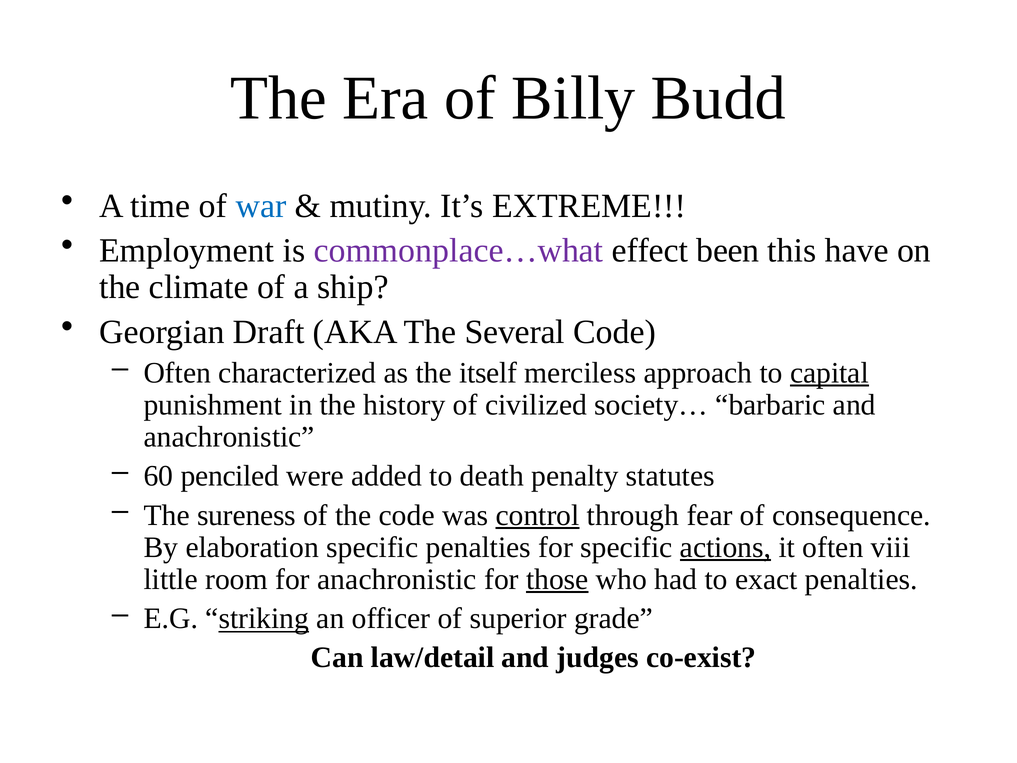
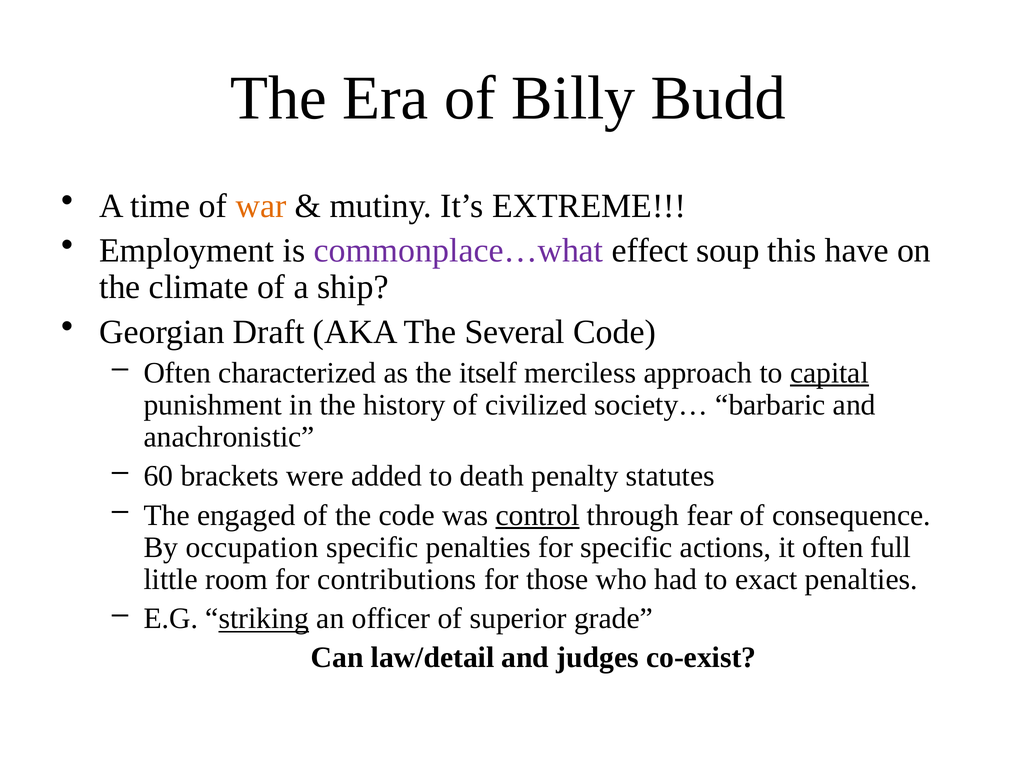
war colour: blue -> orange
been: been -> soup
penciled: penciled -> brackets
sureness: sureness -> engaged
elaboration: elaboration -> occupation
actions underline: present -> none
viii: viii -> full
for anachronistic: anachronistic -> contributions
those underline: present -> none
